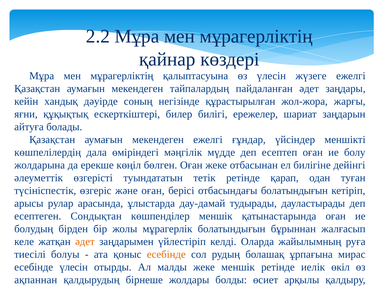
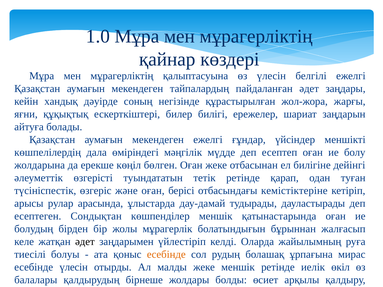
2.2: 2.2 -> 1.0
жүзеге: жүзеге -> белгілі
отбасындағы болатындығын: болатындығын -> кемiстiктерiне
әдет at (85, 242) colour: orange -> black
ақпаннан: ақпаннан -> балалары
